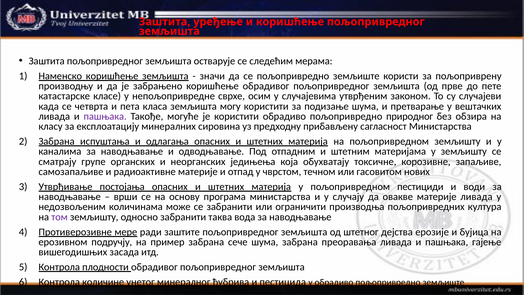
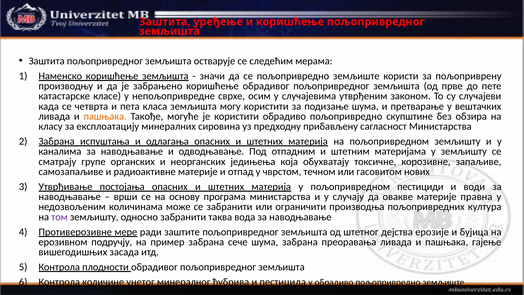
пашњака at (105, 116) colour: purple -> orange
природног: природног -> скупштине
материје ливада: ливада -> правна
